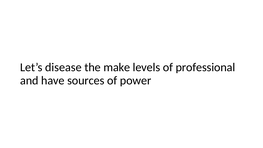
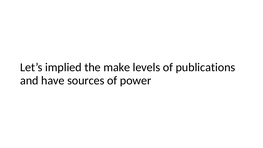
disease: disease -> implied
professional: professional -> publications
